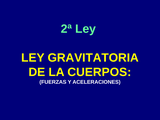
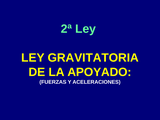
CUERPOS: CUERPOS -> APOYADO
